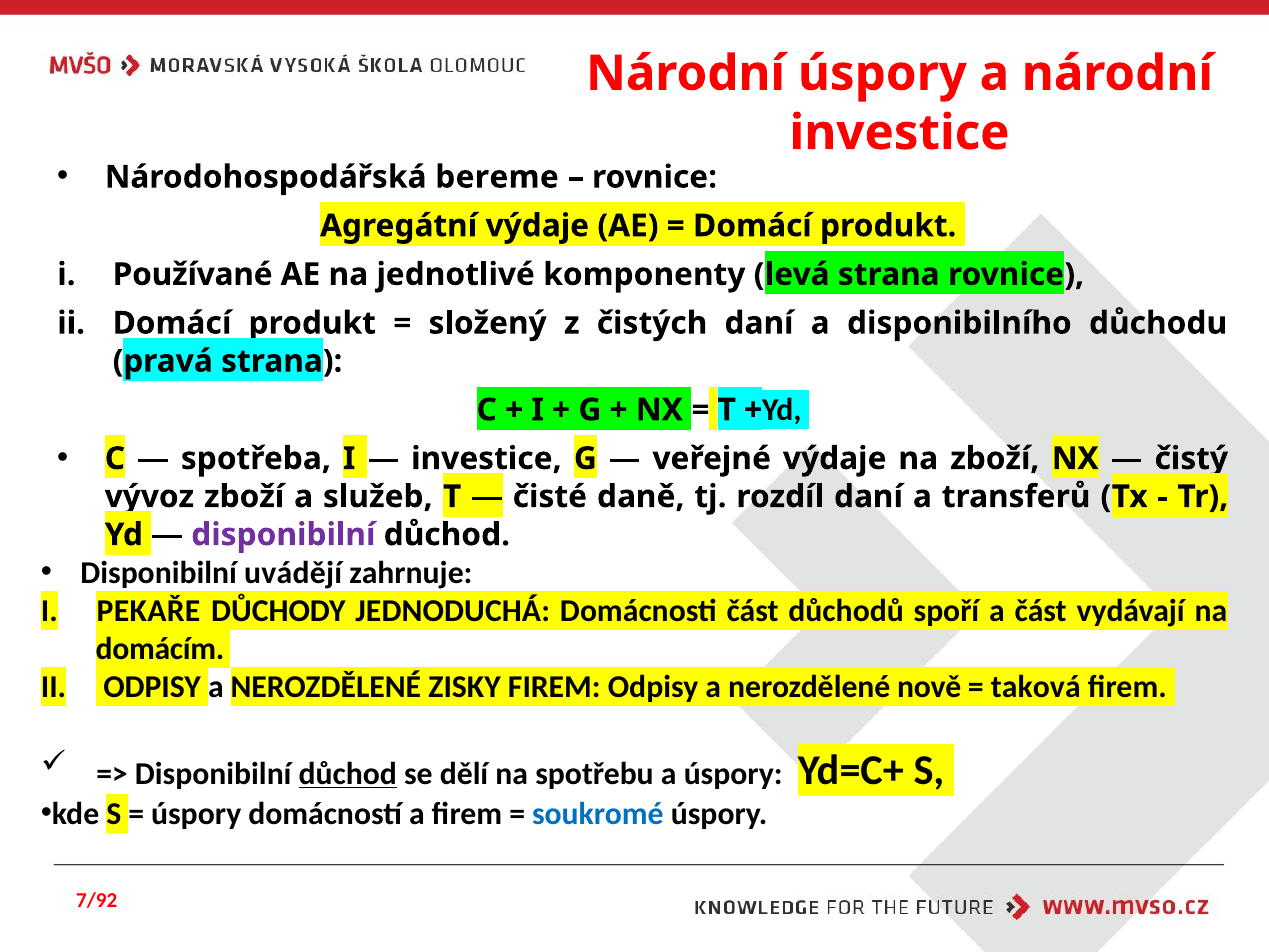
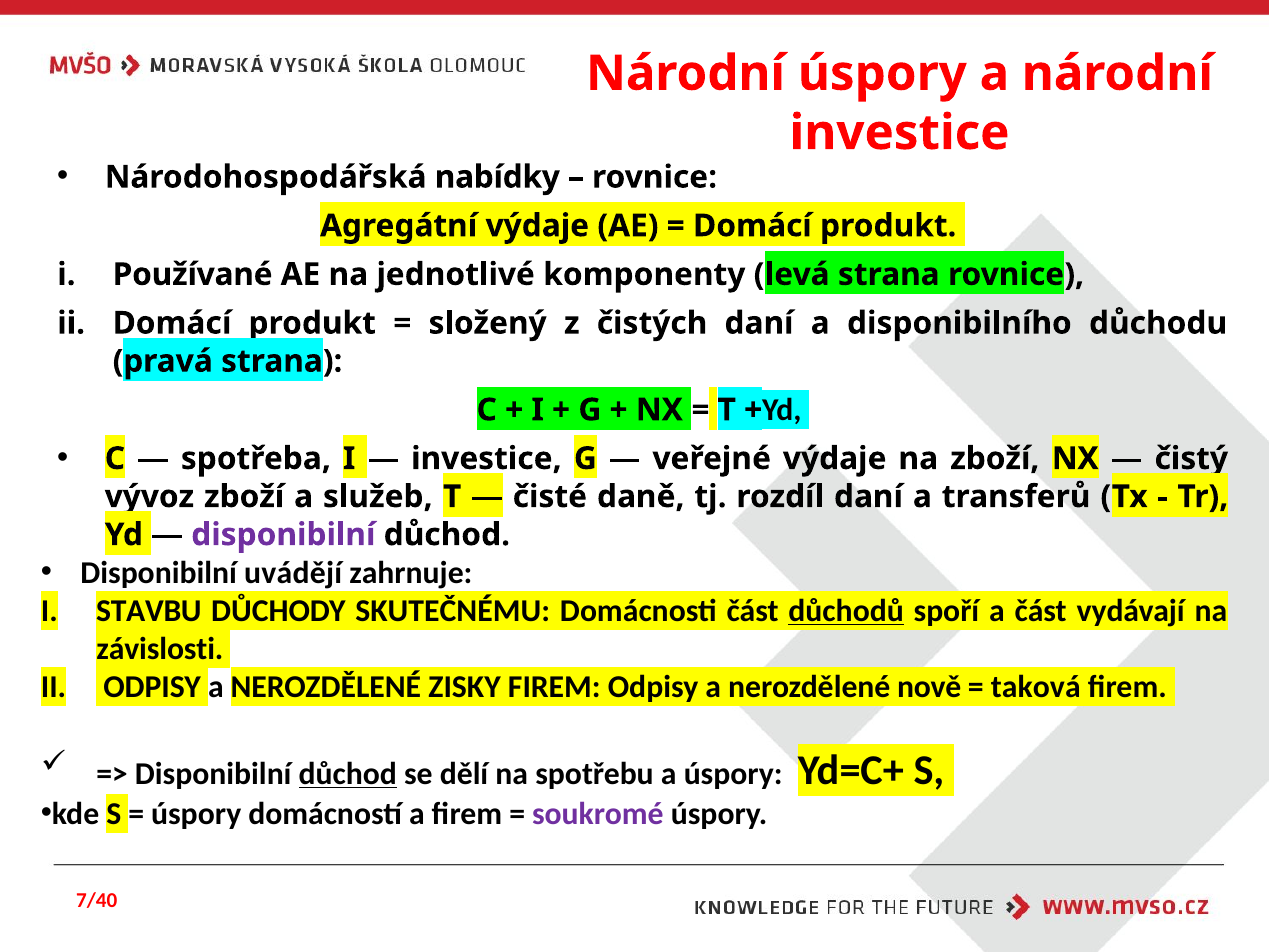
bereme: bereme -> nabídky
PEKAŘE: PEKAŘE -> STAVBU
JEDNODUCHÁ: JEDNODUCHÁ -> SKUTEČNÉMU
důchodů underline: none -> present
domácím: domácím -> závislosti
soukromé colour: blue -> purple
7/92: 7/92 -> 7/40
